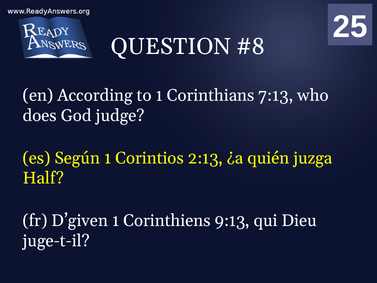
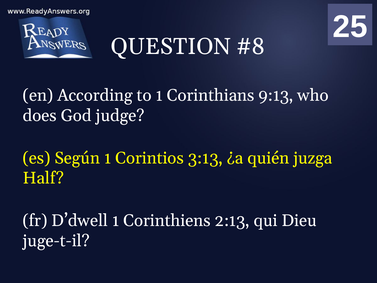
7:13: 7:13 -> 9:13
2:13: 2:13 -> 3:13
D’given: D’given -> D’dwell
9:13: 9:13 -> 2:13
